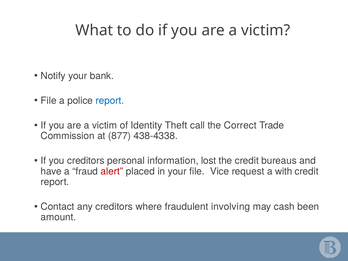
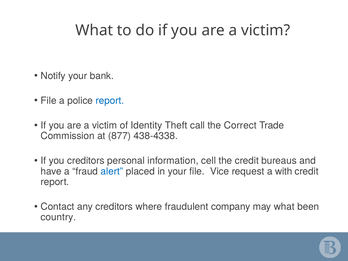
lost: lost -> cell
alert colour: red -> blue
involving: involving -> company
may cash: cash -> what
amount: amount -> country
